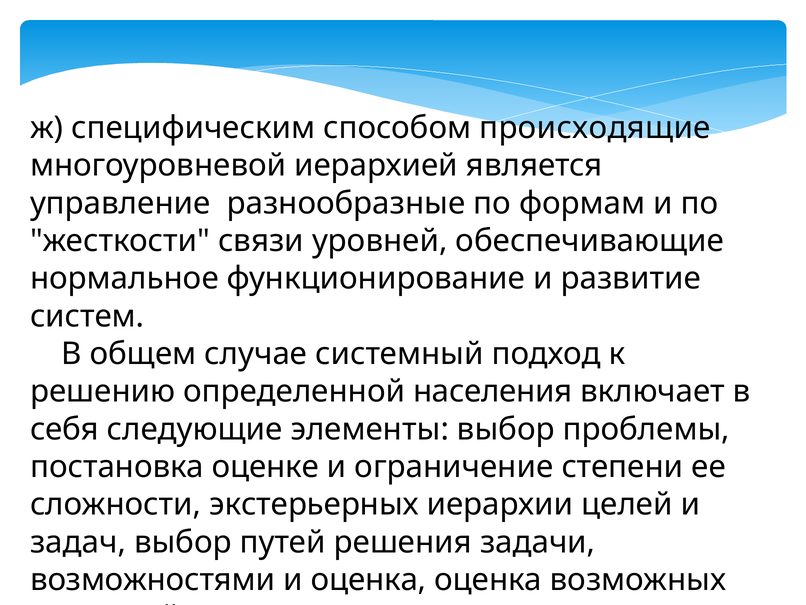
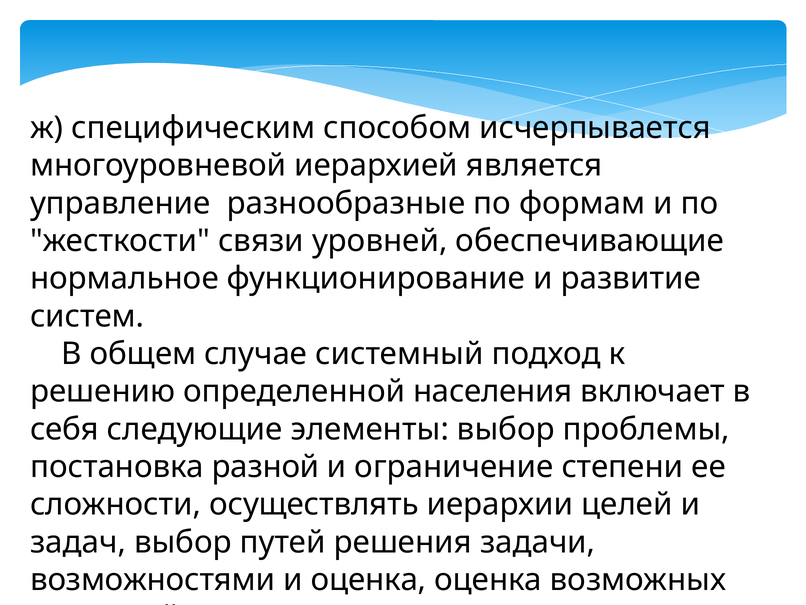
происходящие: происходящие -> исчерпывается
оценке: оценке -> разной
экстерьерных: экстерьерных -> осуществлять
